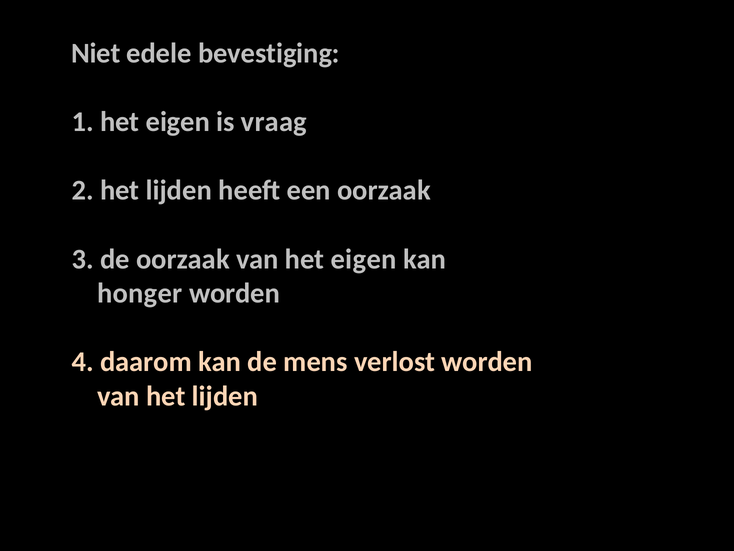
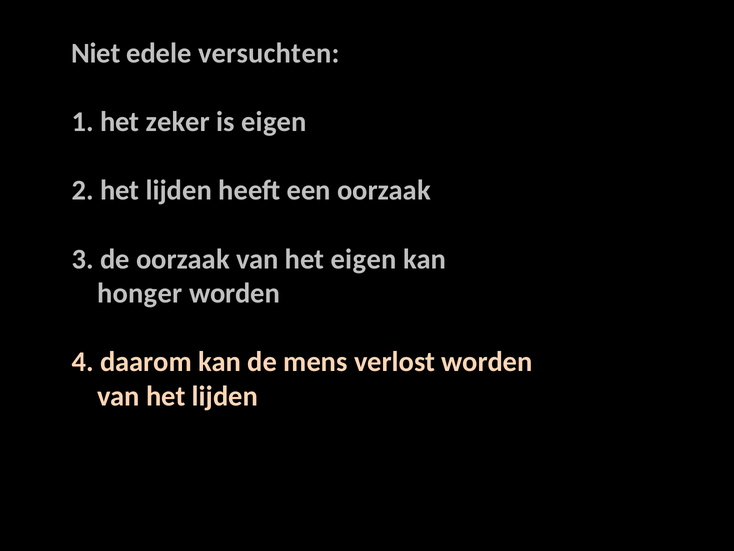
bevestiging: bevestiging -> versuchten
1 het eigen: eigen -> zeker
is vraag: vraag -> eigen
